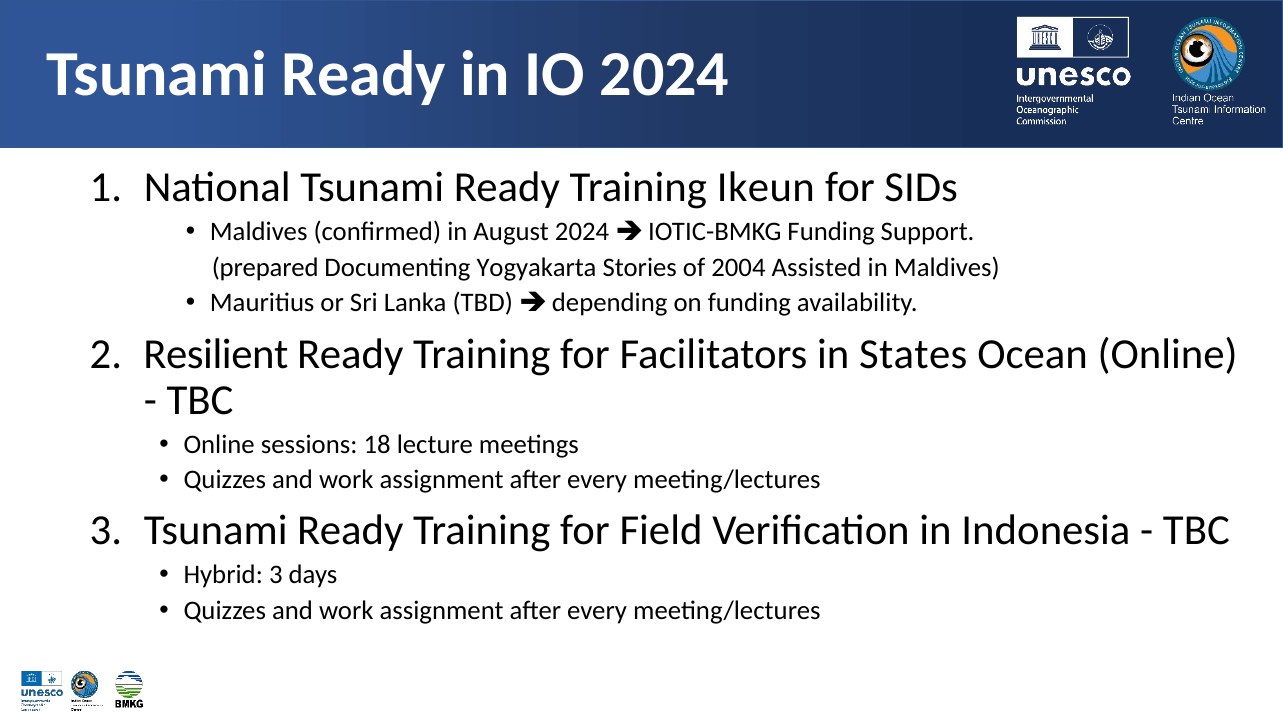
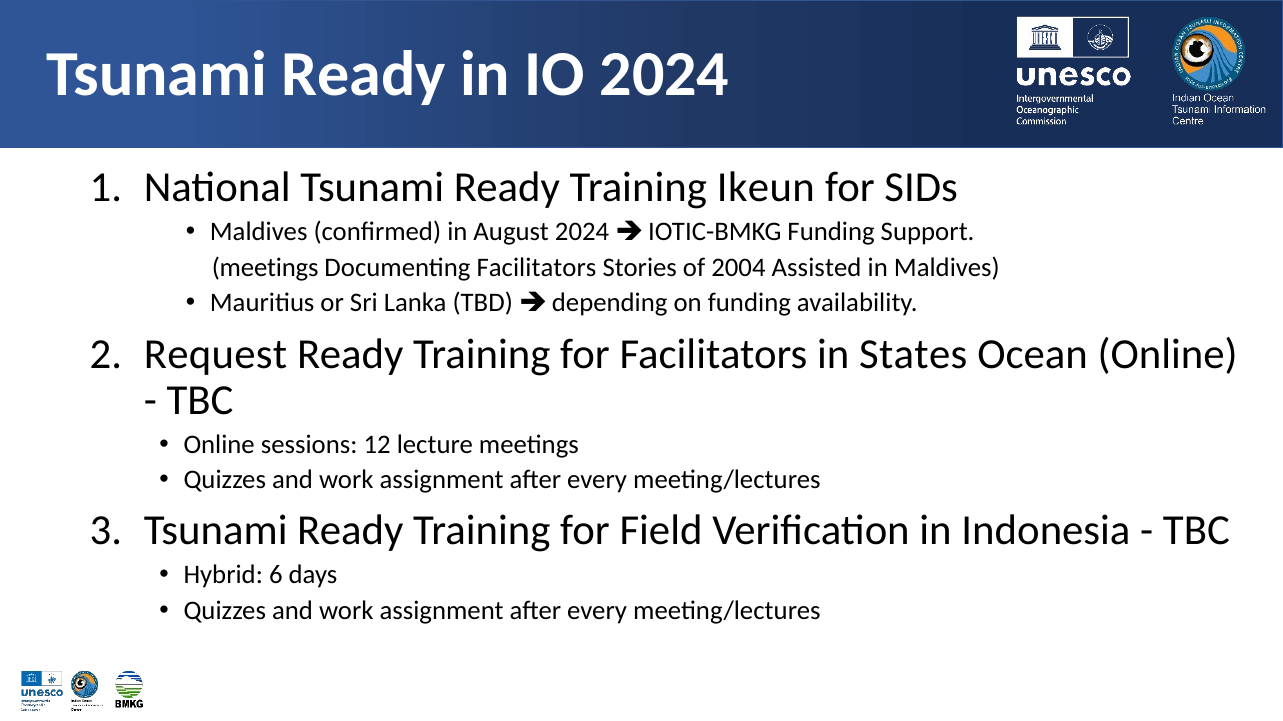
prepared at (265, 268): prepared -> meetings
Documenting Yogyakarta: Yogyakarta -> Facilitators
Resilient: Resilient -> Request
18: 18 -> 12
Hybrid 3: 3 -> 6
